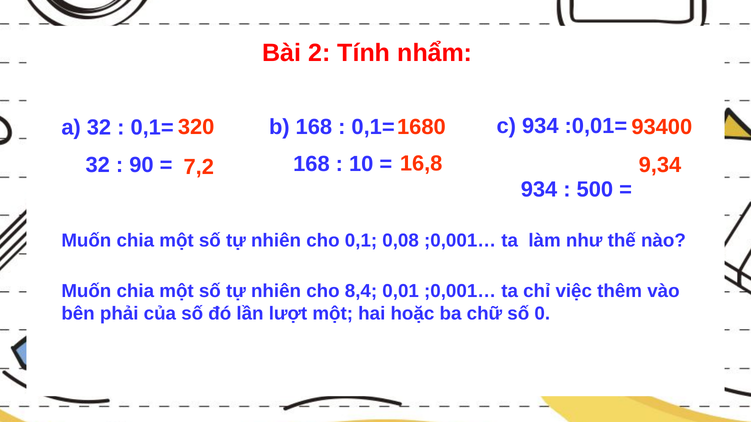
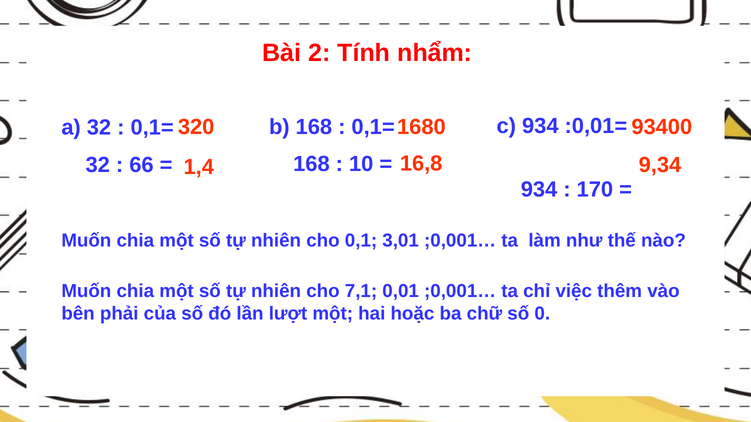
90: 90 -> 66
7,2: 7,2 -> 1,4
500: 500 -> 170
0,08: 0,08 -> 3,01
8,4: 8,4 -> 7,1
